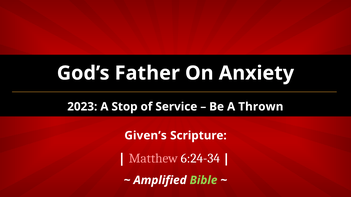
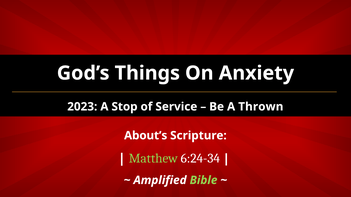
Father: Father -> Things
Given’s: Given’s -> About’s
Matthew colour: pink -> light green
